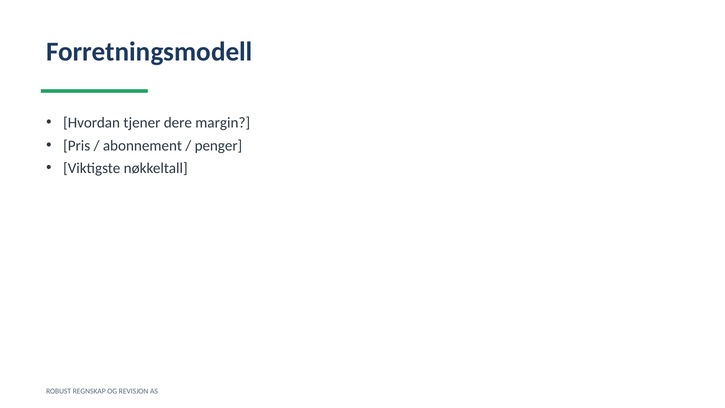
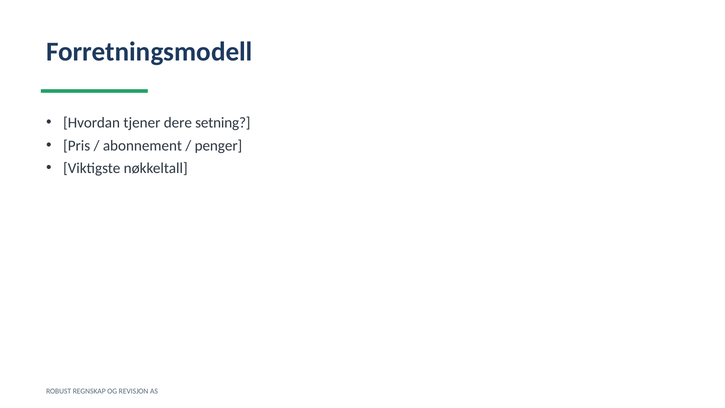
margin: margin -> setning
